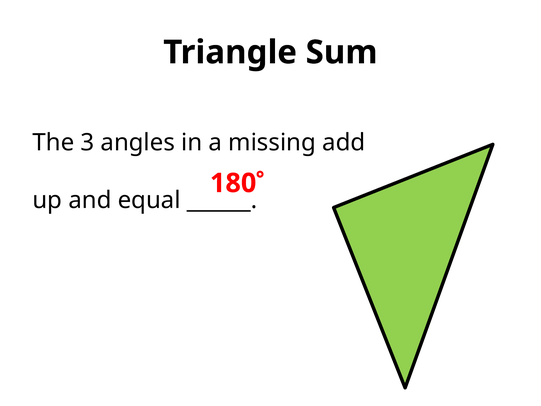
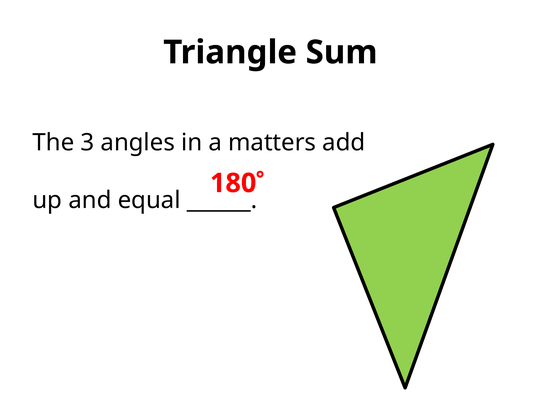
missing: missing -> matters
